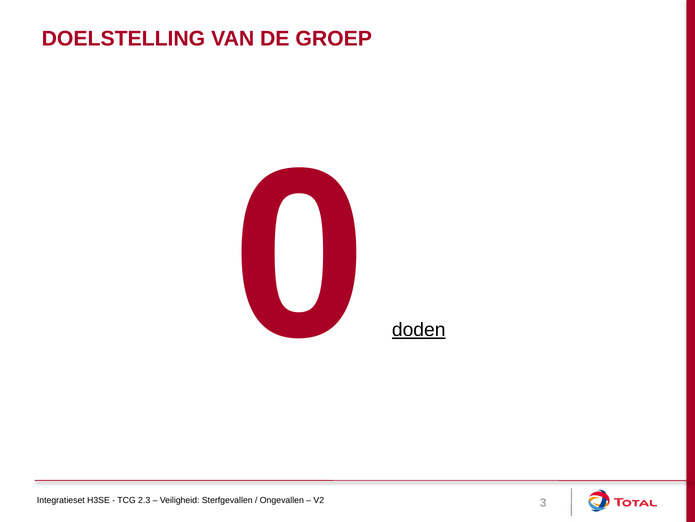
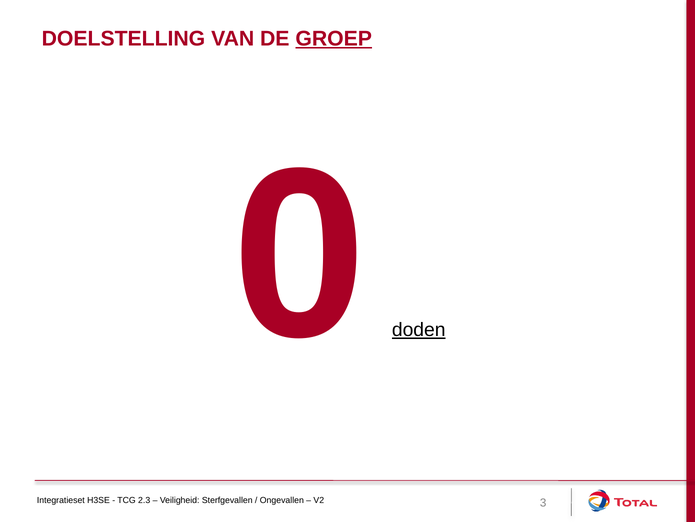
GROEP underline: none -> present
